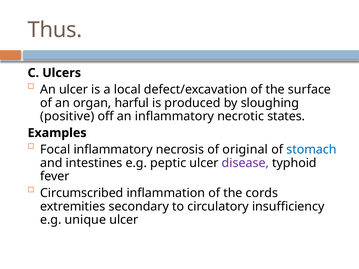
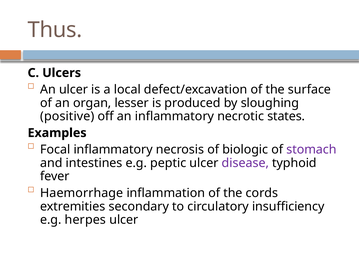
harful: harful -> lesser
original: original -> biologic
stomach colour: blue -> purple
Circumscribed: Circumscribed -> Haemorrhage
unique: unique -> herpes
